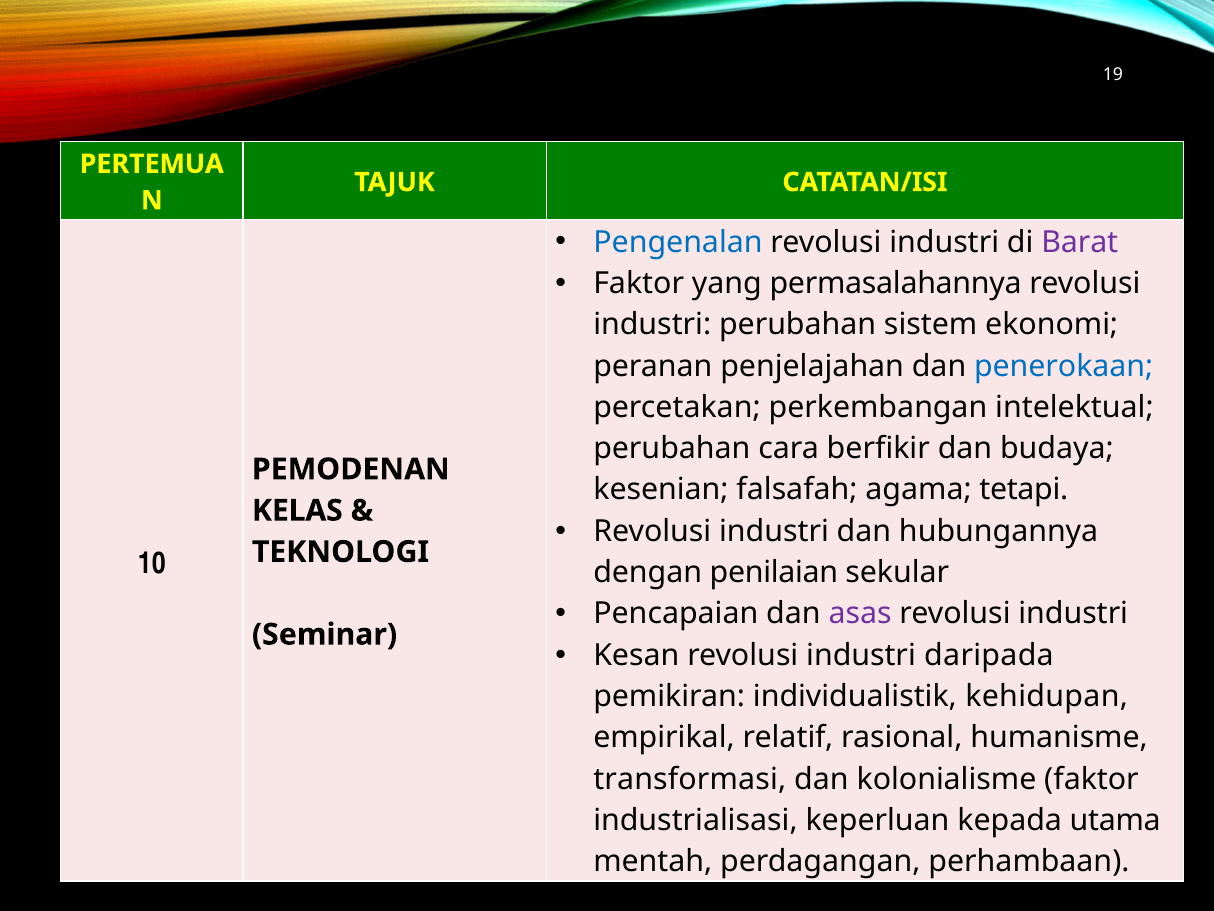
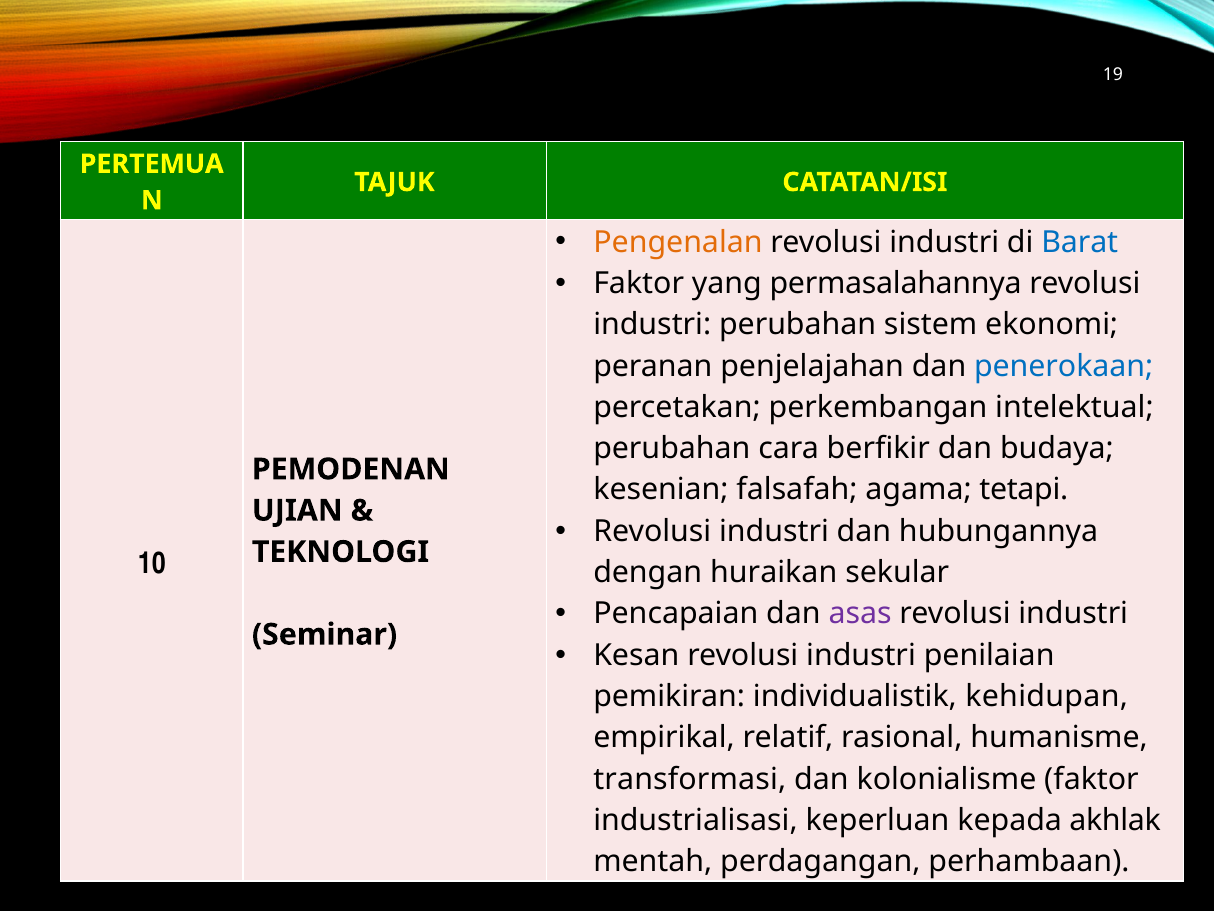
Pengenalan colour: blue -> orange
Barat colour: purple -> blue
KELAS: KELAS -> UJIAN
penilaian: penilaian -> huraikan
daripada: daripada -> penilaian
utama: utama -> akhlak
